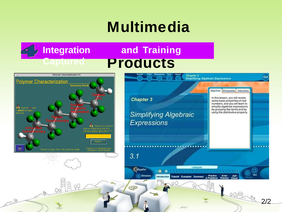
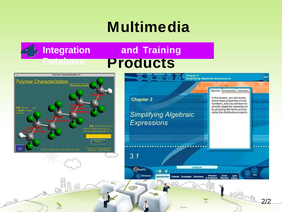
Captured: Captured -> Database
